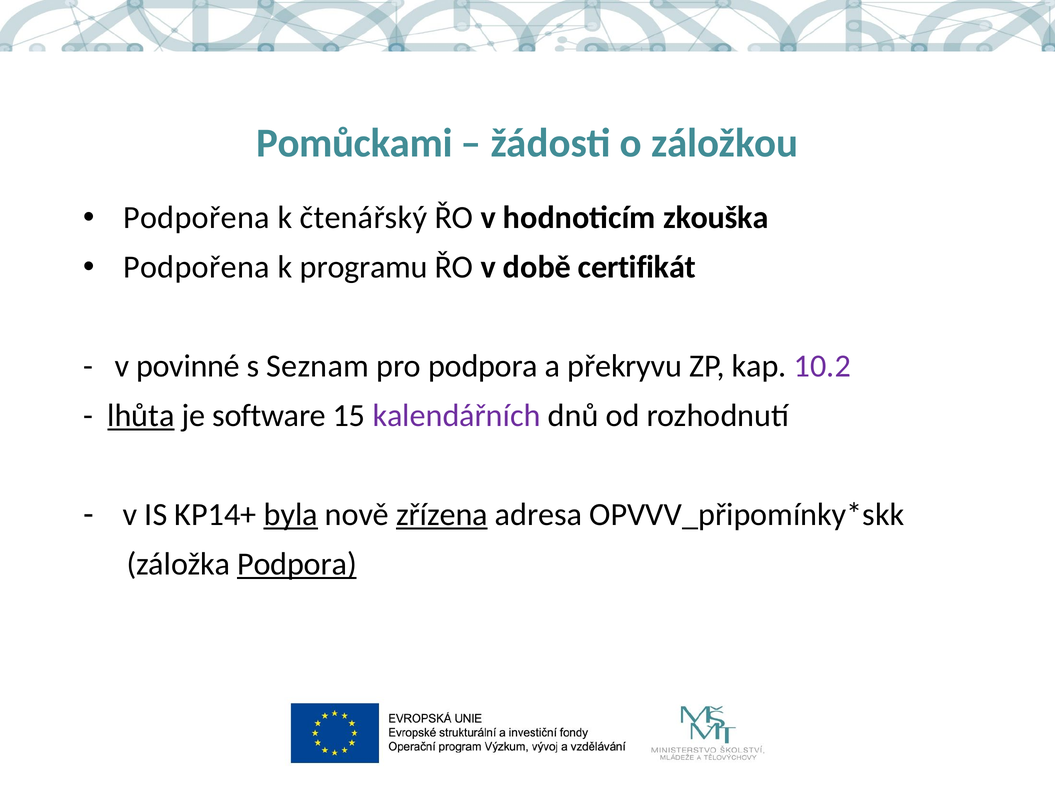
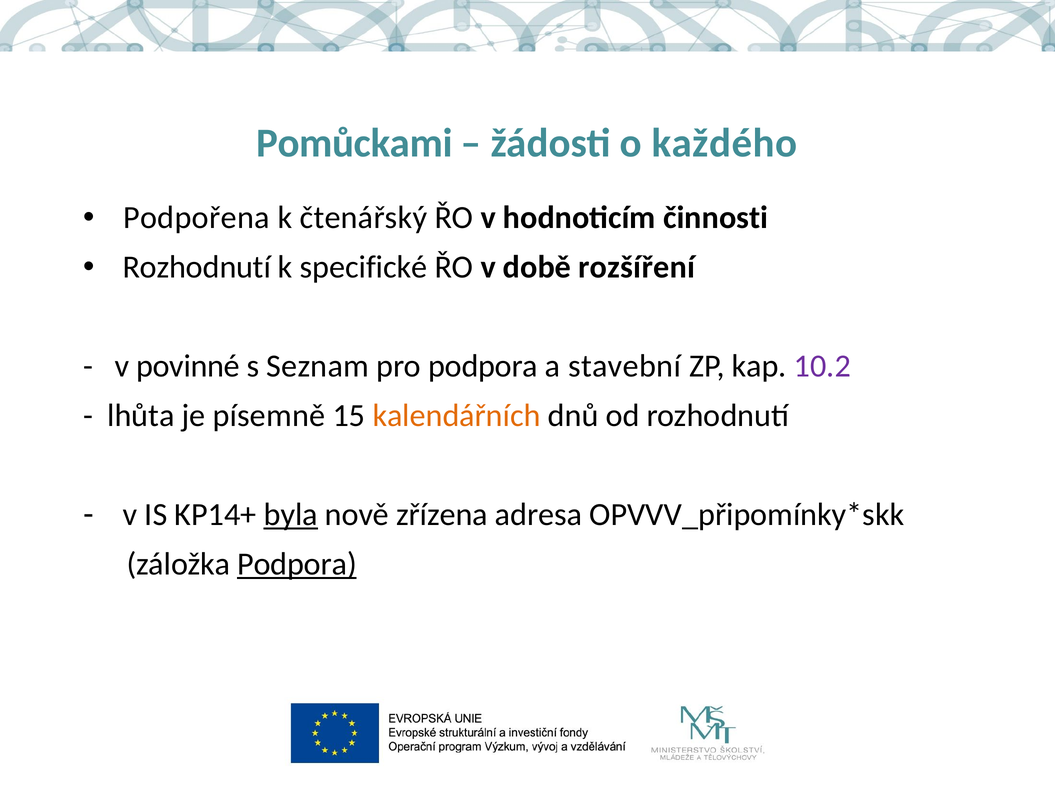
záložkou: záložkou -> každého
zkouška: zkouška -> činnosti
Podpořena at (197, 267): Podpořena -> Rozhodnutí
programu: programu -> specifické
certifikát: certifikát -> rozšíření
překryvu: překryvu -> stavební
lhůta underline: present -> none
software: software -> písemně
kalendářních colour: purple -> orange
zřízena underline: present -> none
